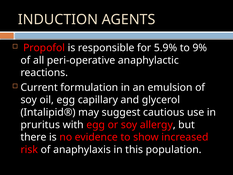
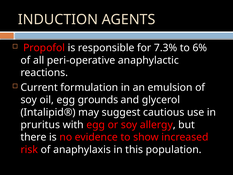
5.9%: 5.9% -> 7.3%
9%: 9% -> 6%
capillary: capillary -> grounds
